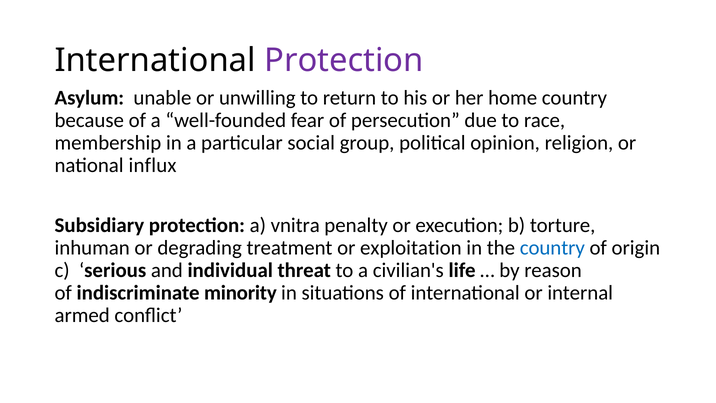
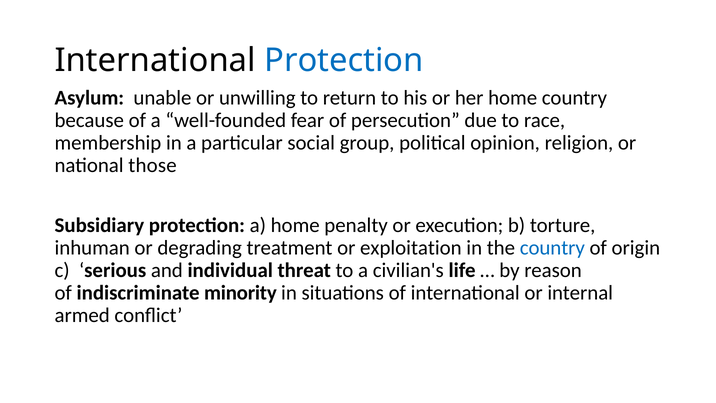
Protection at (344, 60) colour: purple -> blue
influx: influx -> those
a vnitra: vnitra -> home
